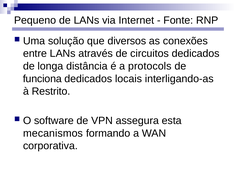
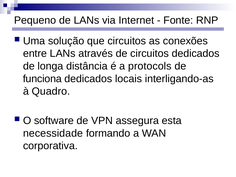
que diversos: diversos -> circuitos
Restrito: Restrito -> Quadro
mecanismos: mecanismos -> necessidade
